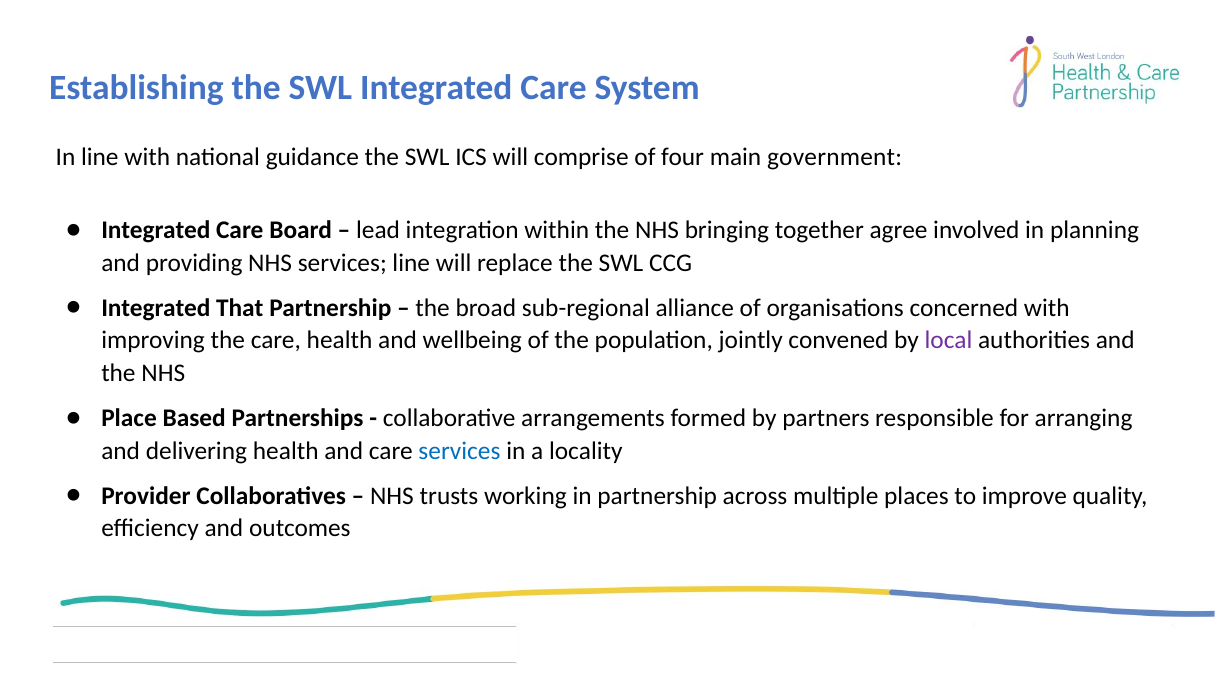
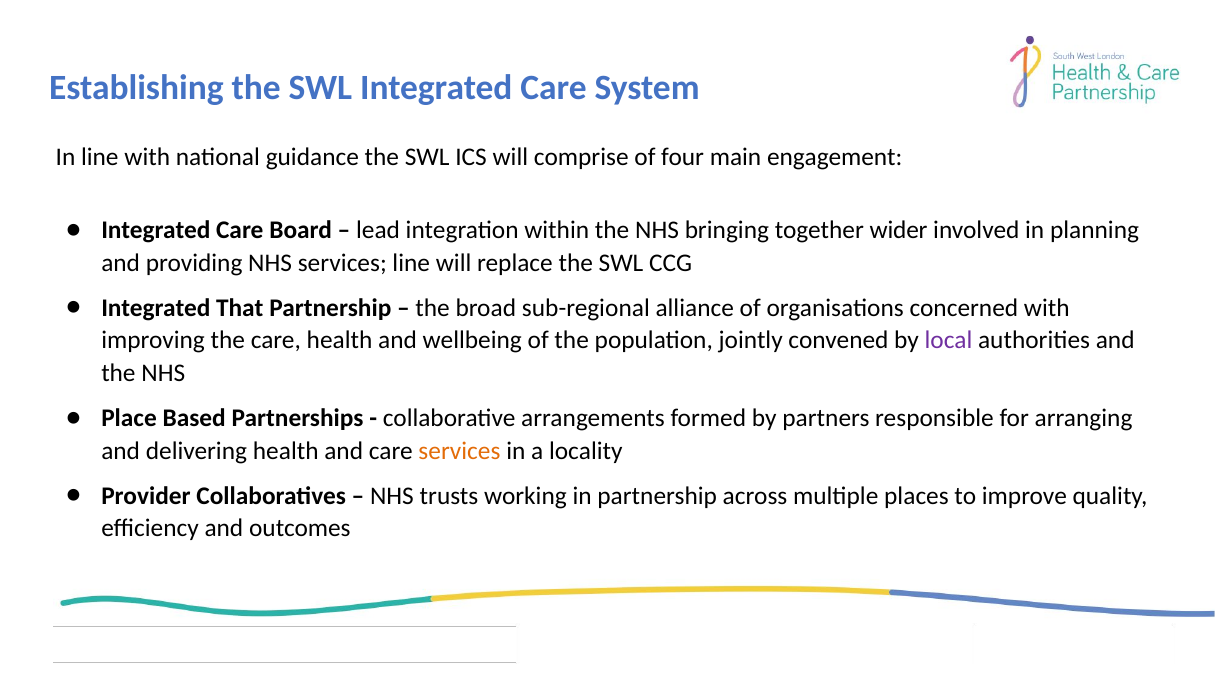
government: government -> engagement
agree: agree -> wider
services at (459, 451) colour: blue -> orange
